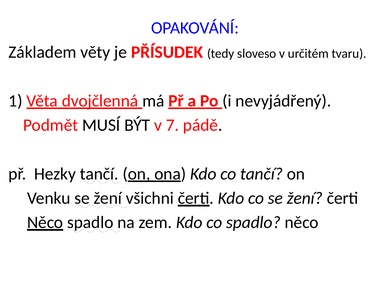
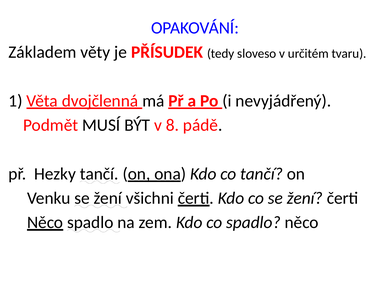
7: 7 -> 8
